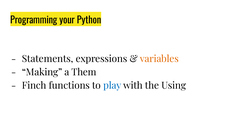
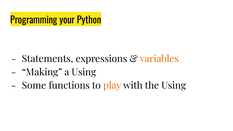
a Them: Them -> Using
Finch: Finch -> Some
play colour: blue -> orange
